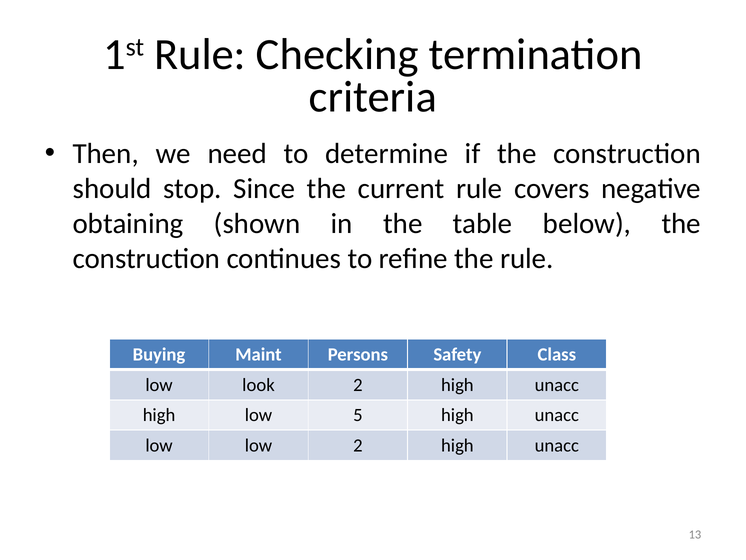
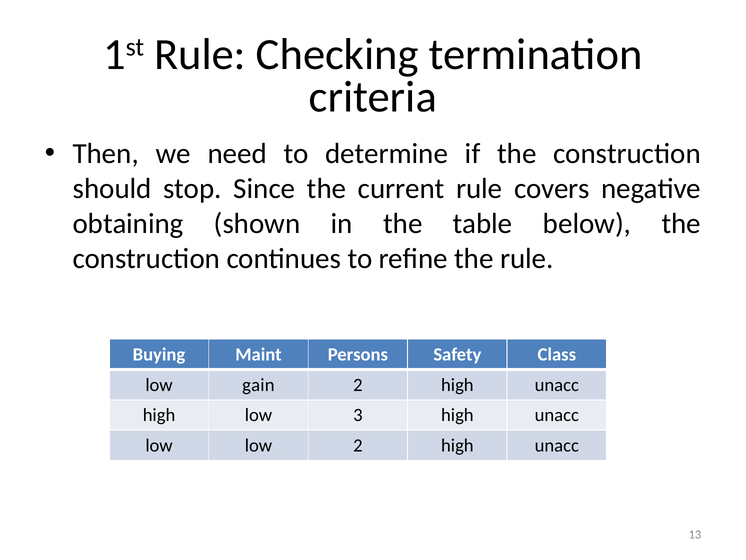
look: look -> gain
5: 5 -> 3
